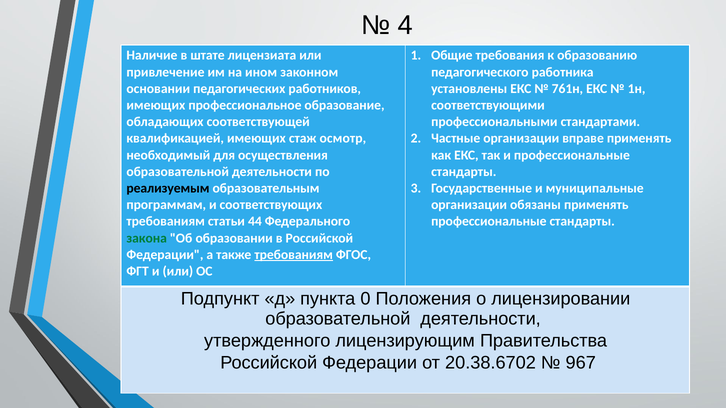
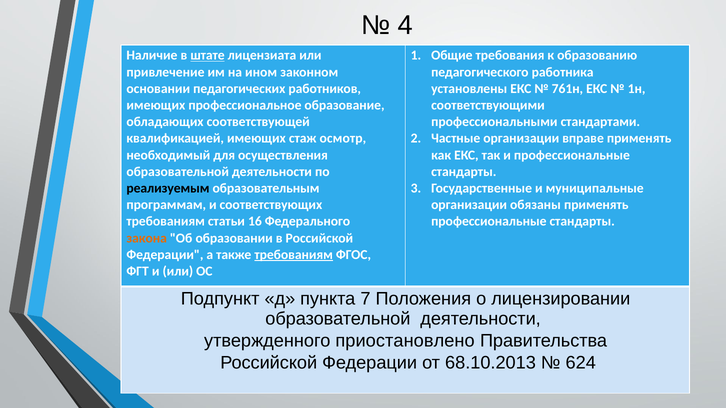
штате underline: none -> present
44: 44 -> 16
закона colour: green -> orange
0: 0 -> 7
лицензирующим: лицензирующим -> приостановлено
20.38.6702: 20.38.6702 -> 68.10.2013
967: 967 -> 624
